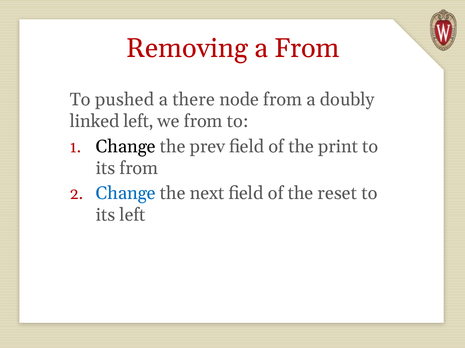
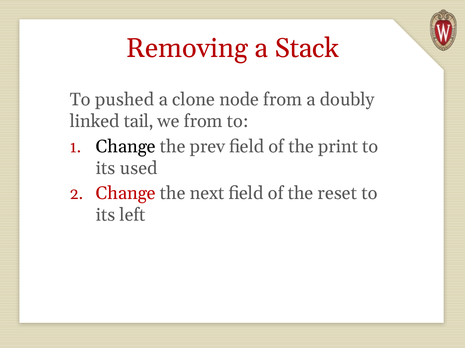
a From: From -> Stack
there: there -> clone
linked left: left -> tail
its from: from -> used
Change at (126, 194) colour: blue -> red
